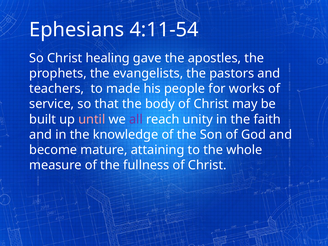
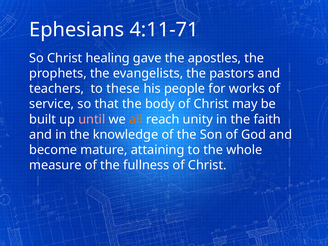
4:11-54: 4:11-54 -> 4:11-71
made: made -> these
all colour: purple -> orange
